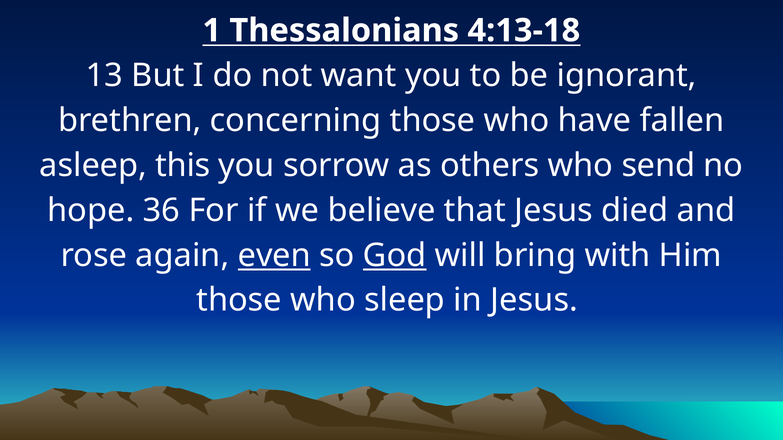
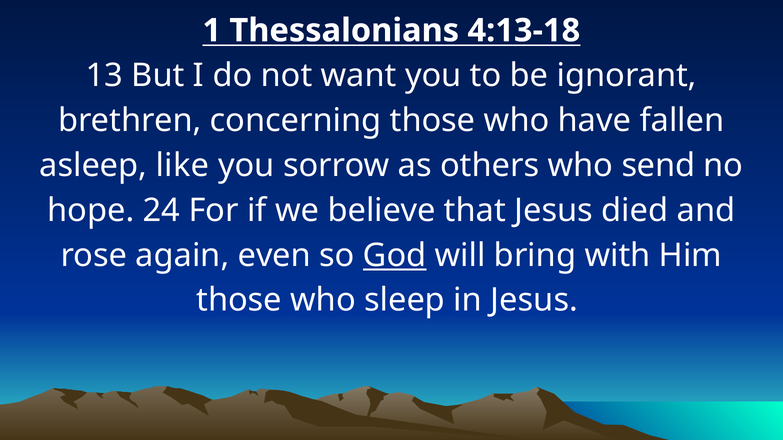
this: this -> like
36: 36 -> 24
even underline: present -> none
